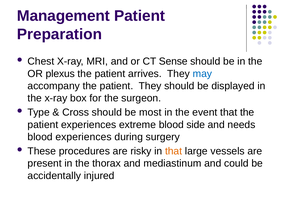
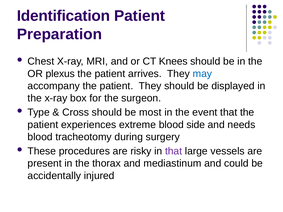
Management: Management -> Identification
Sense: Sense -> Knees
blood experiences: experiences -> tracheotomy
that at (174, 151) colour: orange -> purple
